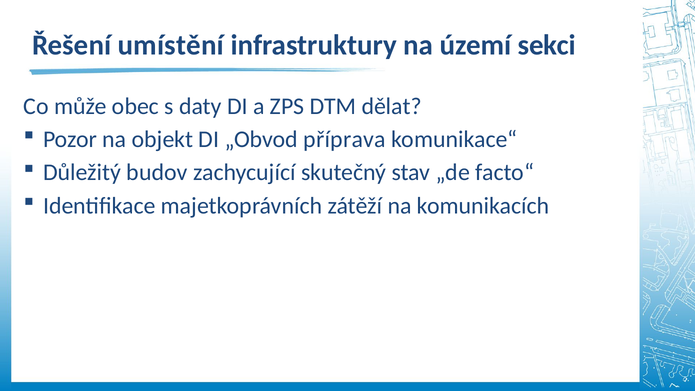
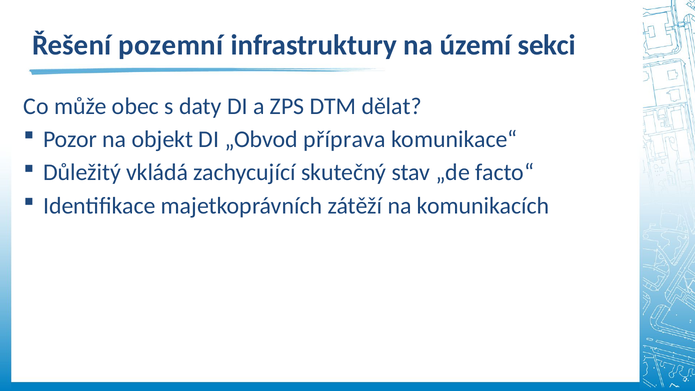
umístění: umístění -> pozemní
budov: budov -> vkládá
